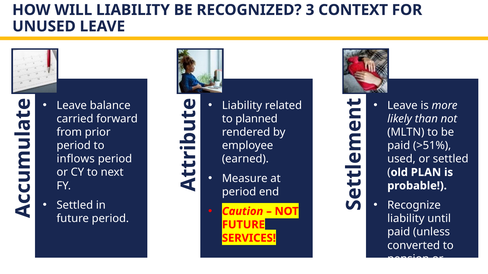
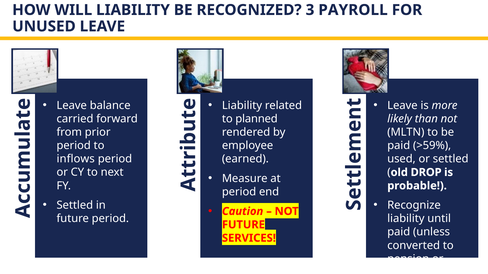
CONTEXT: CONTEXT -> PAYROLL
>51%: >51% -> >59%
PLAN: PLAN -> DROP
